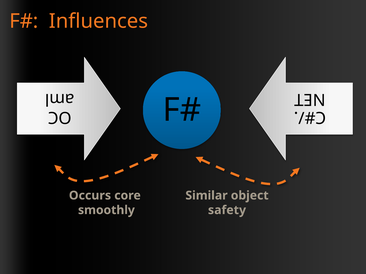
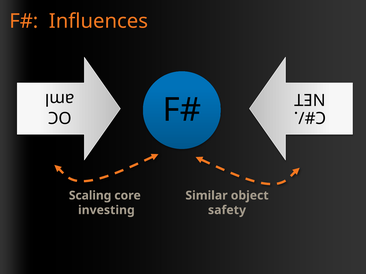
Occurs: Occurs -> Scaling
smoothly: smoothly -> investing
